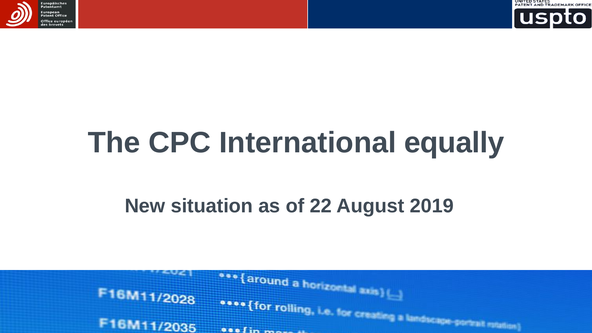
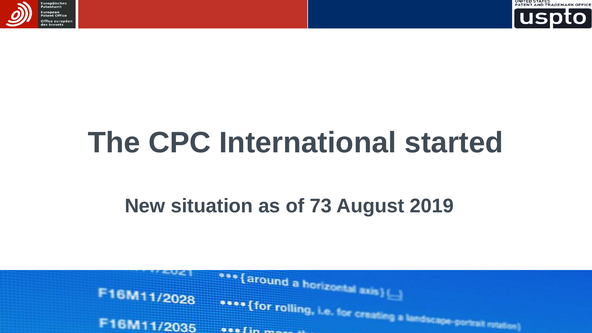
equally: equally -> started
22: 22 -> 73
